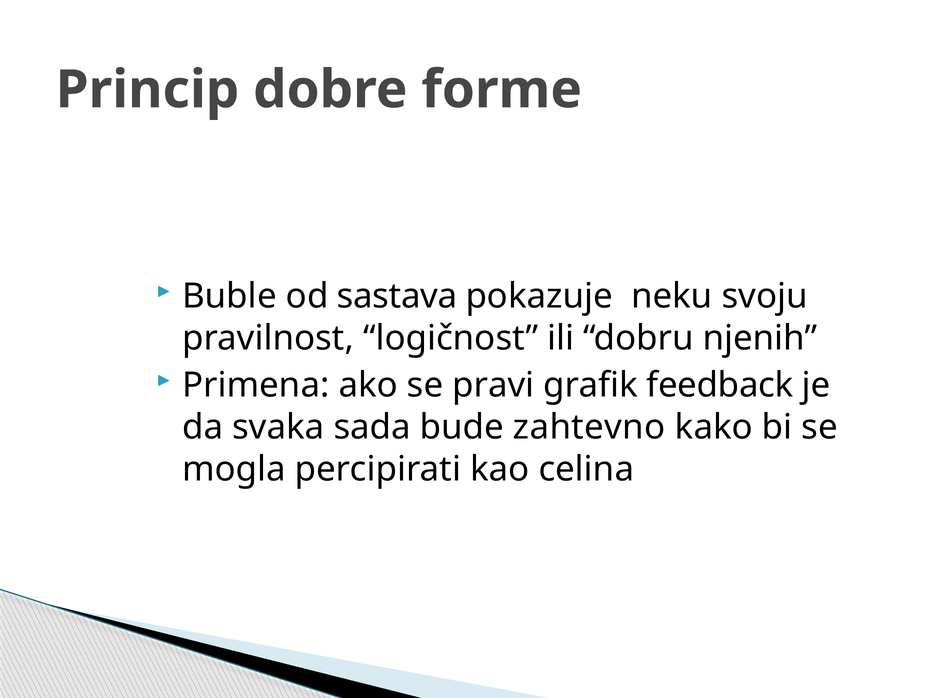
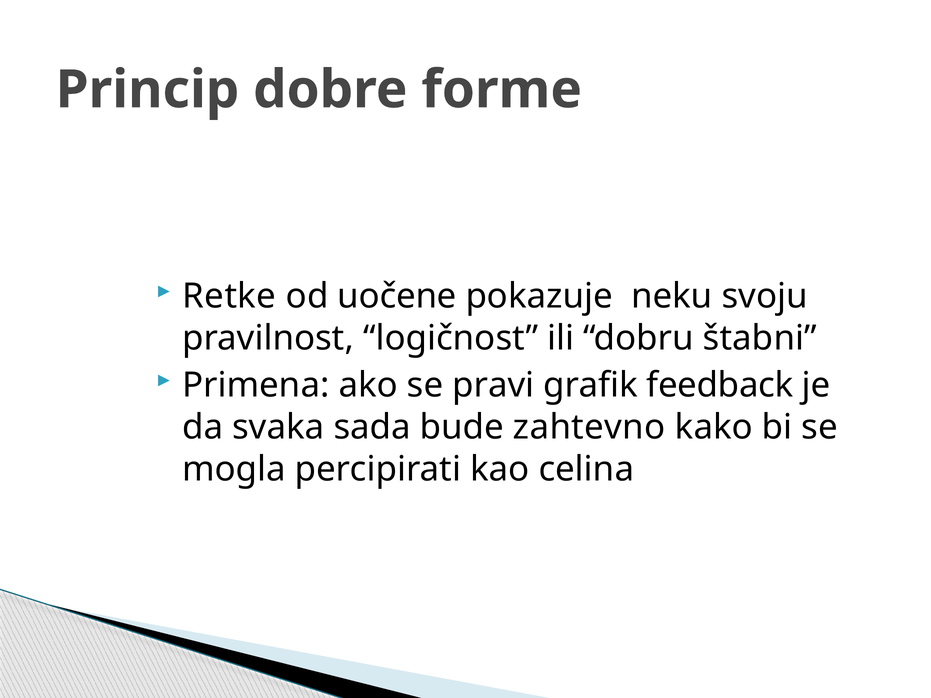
Buble: Buble -> Retke
sastava: sastava -> uočene
njenih: njenih -> štabni
